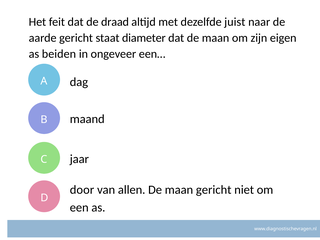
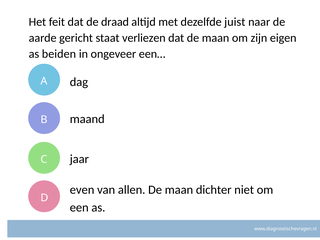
diameter: diameter -> verliezen
door: door -> even
maan gericht: gericht -> dichter
